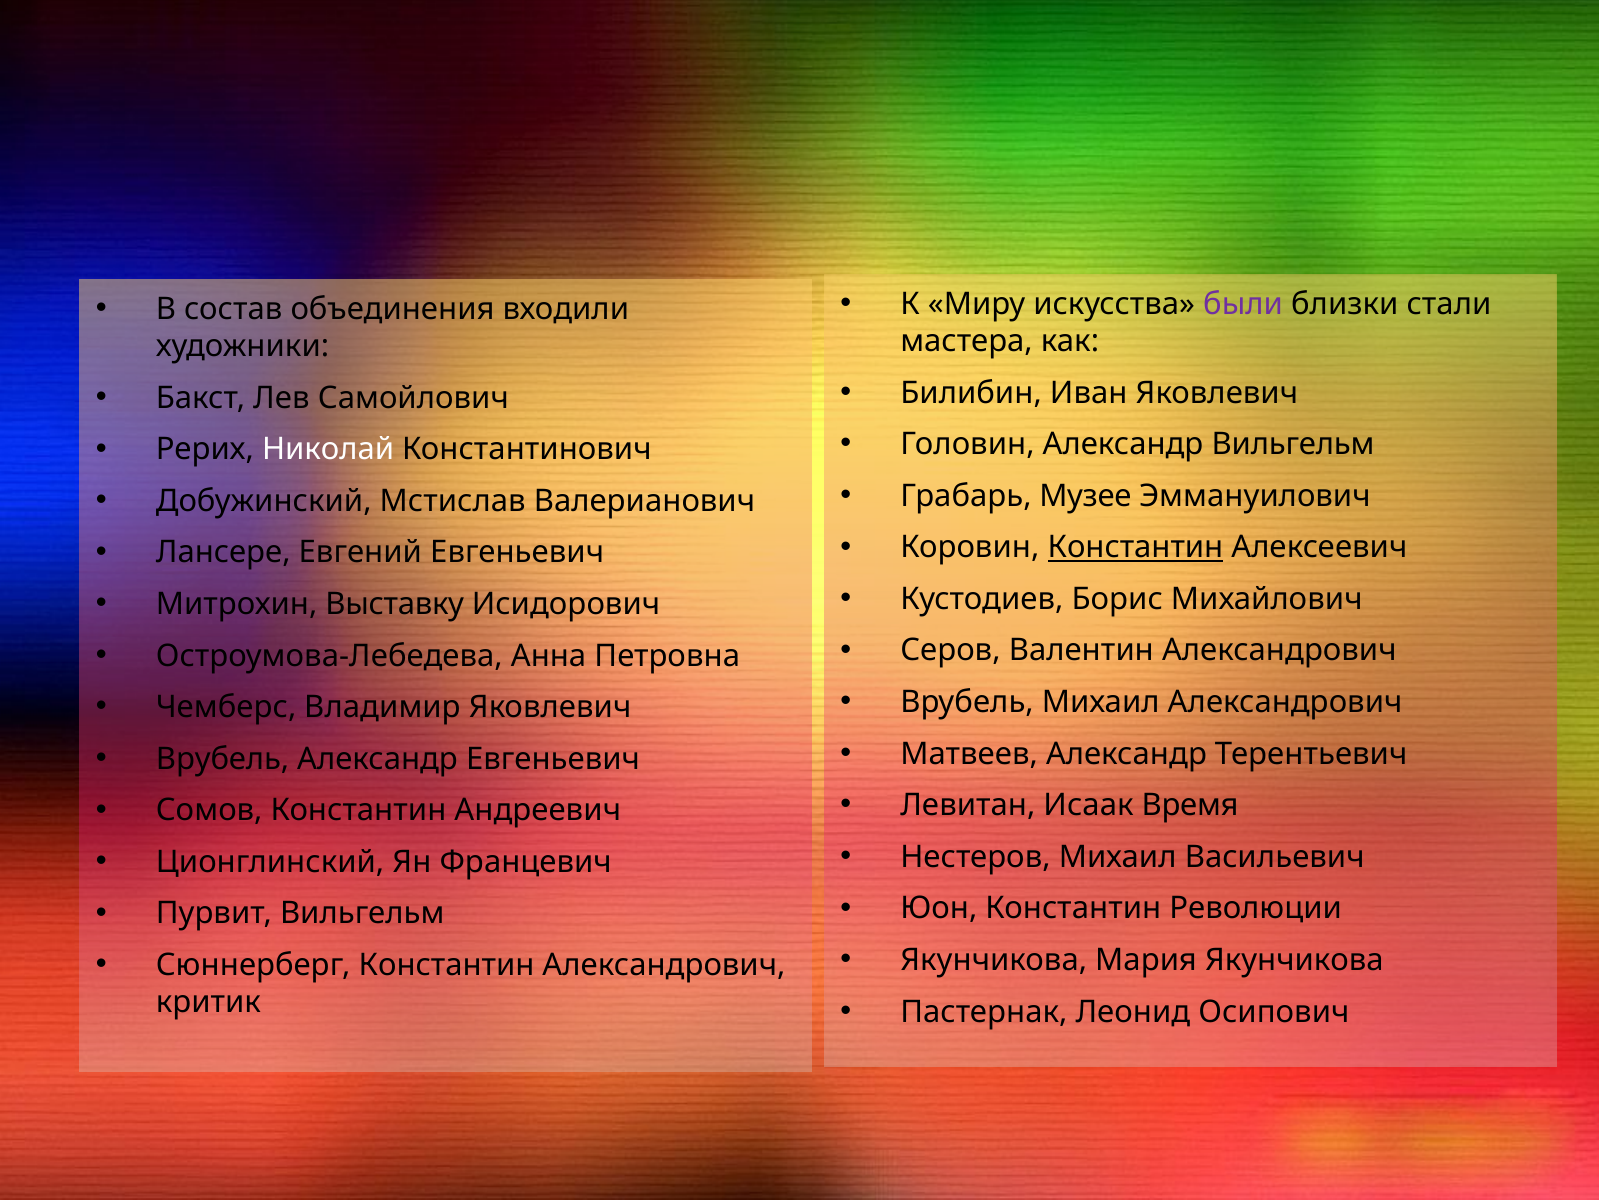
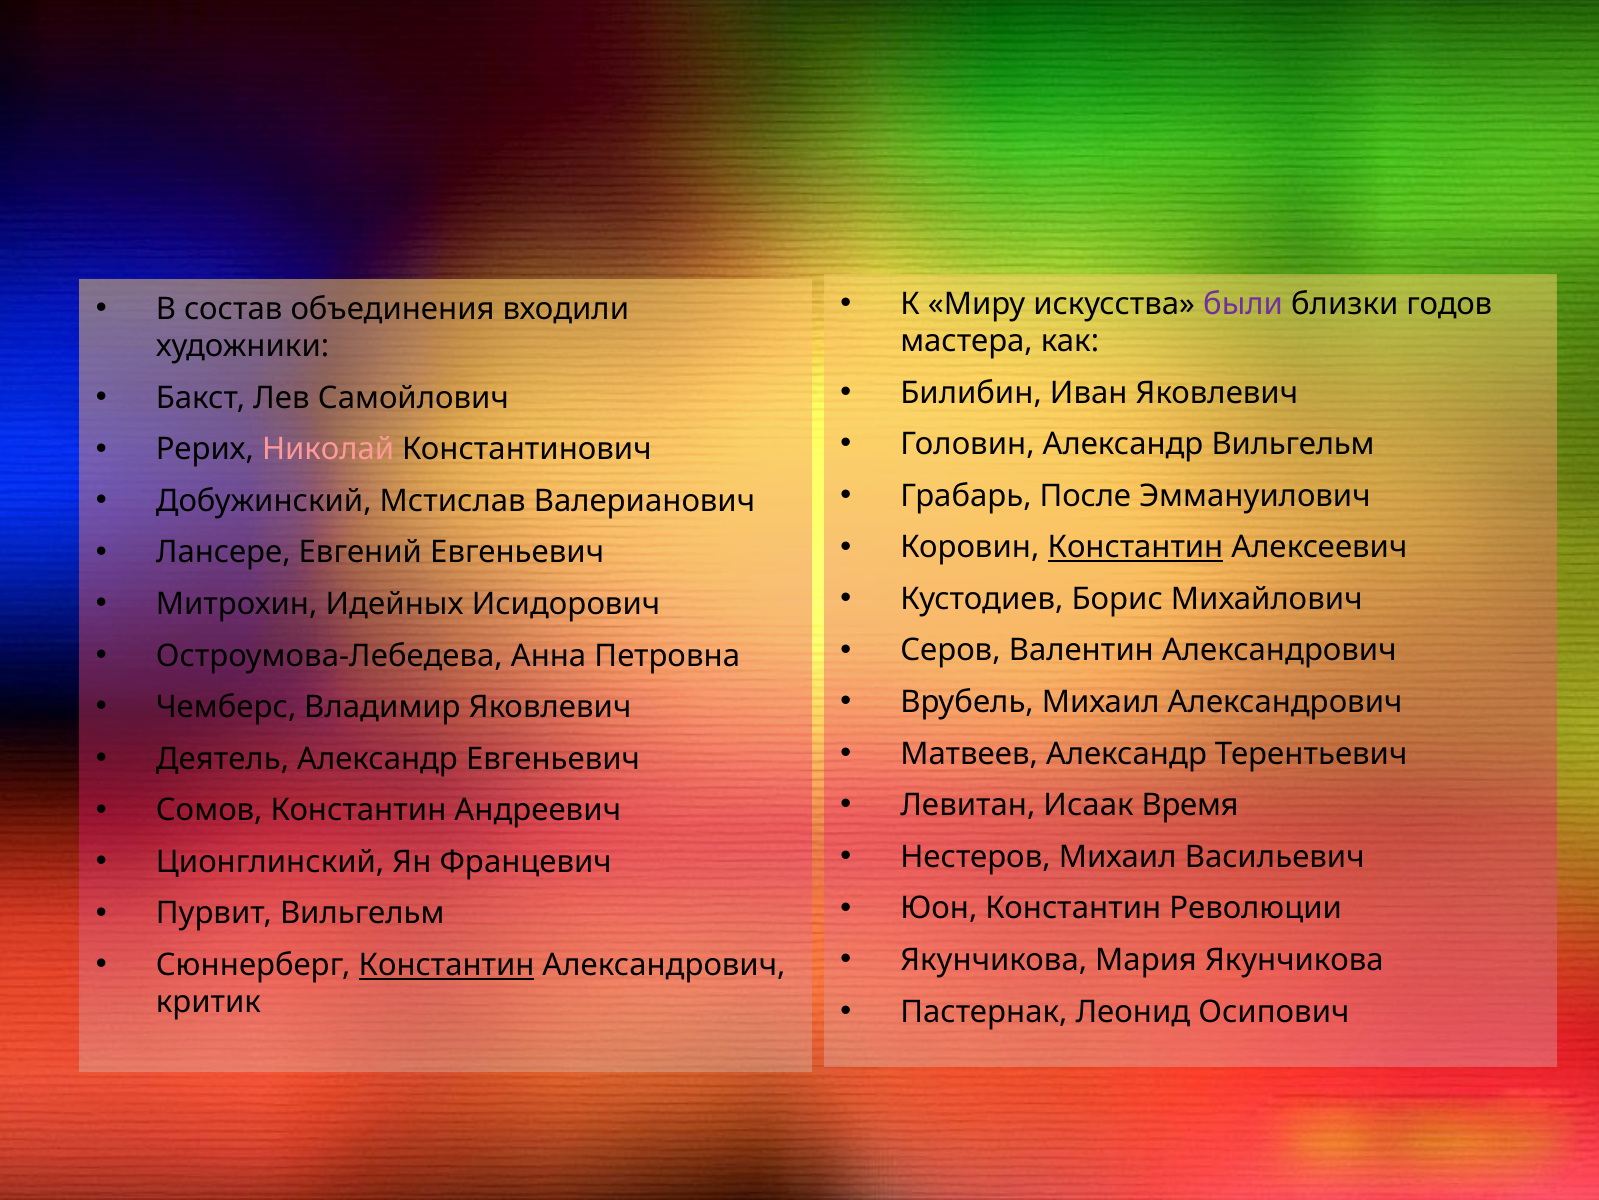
стали: стали -> годов
Николай colour: white -> pink
Музее: Музее -> После
Выставку: Выставку -> Идейных
Врубель at (223, 758): Врубель -> Деятель
Константин at (447, 965) underline: none -> present
